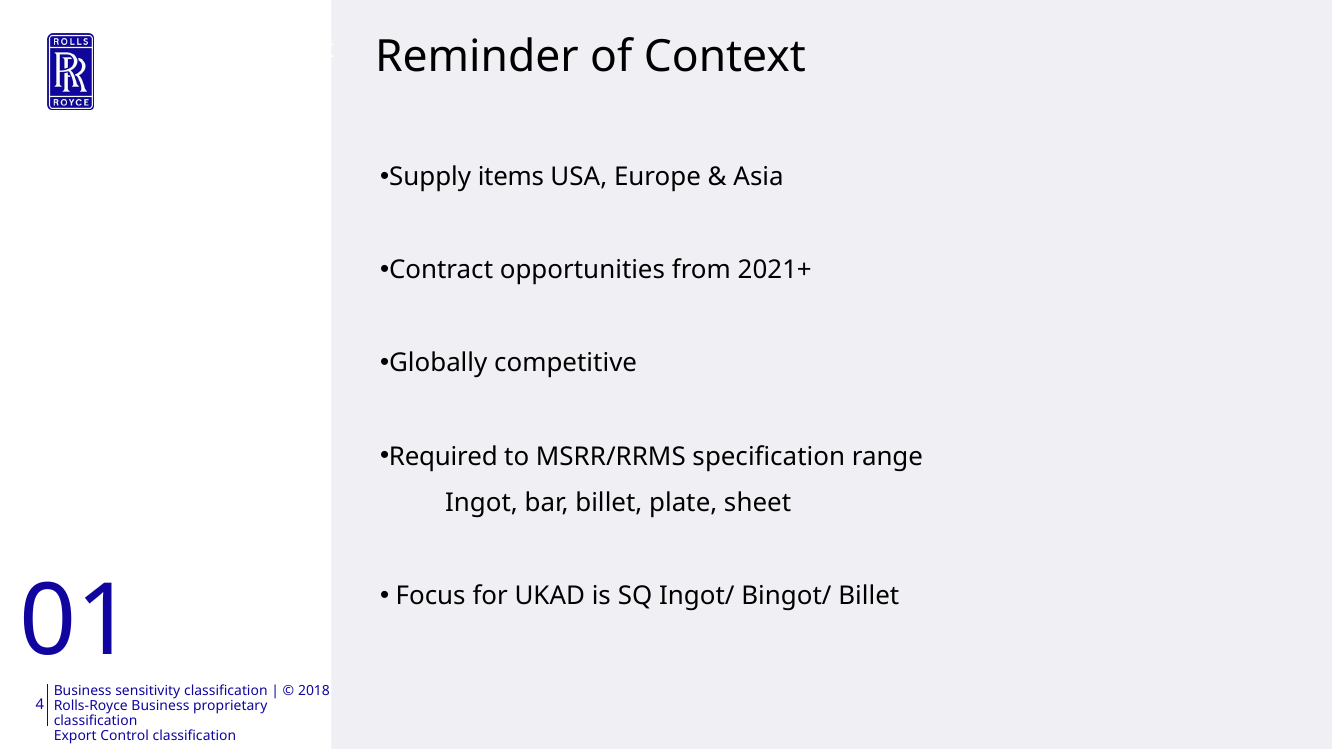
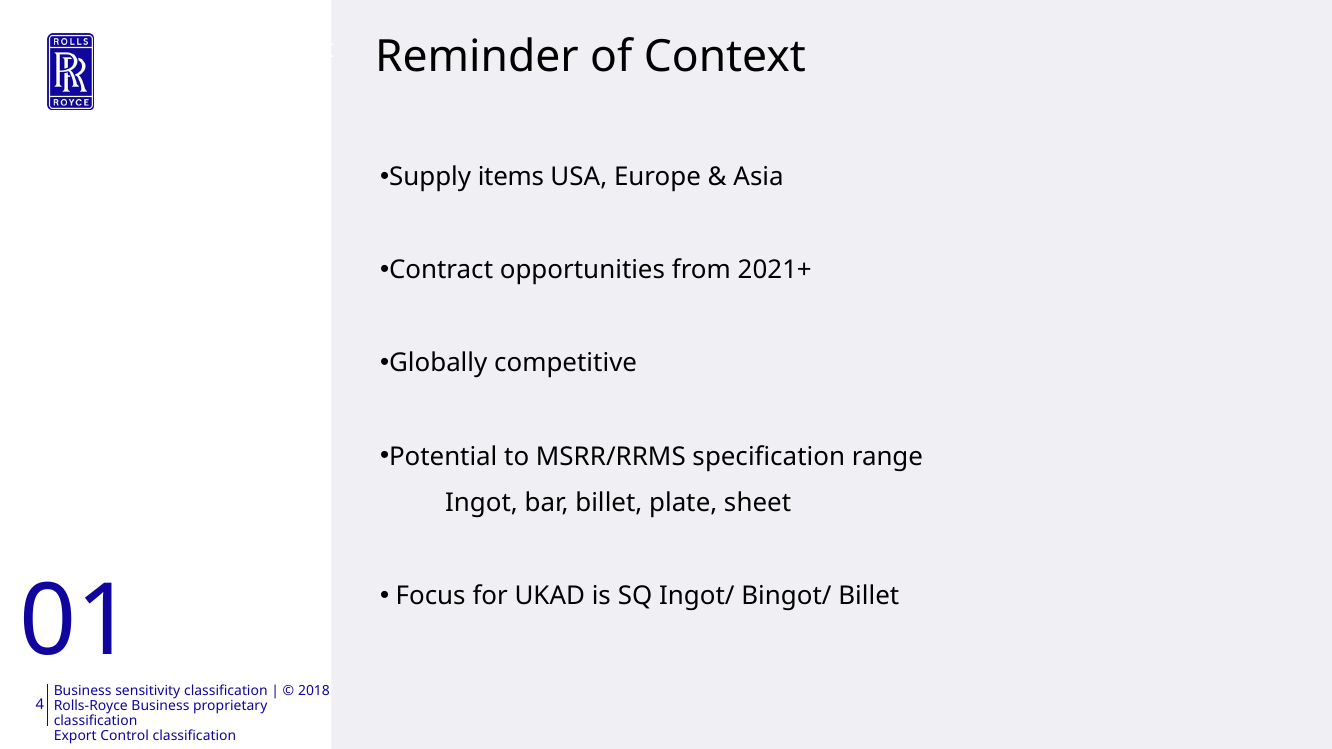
Required: Required -> Potential
